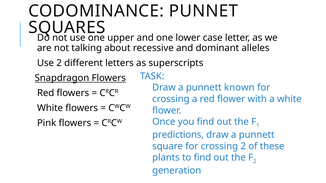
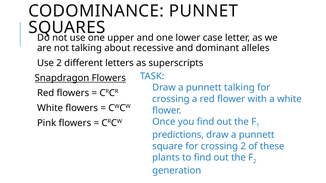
punnett known: known -> talking
